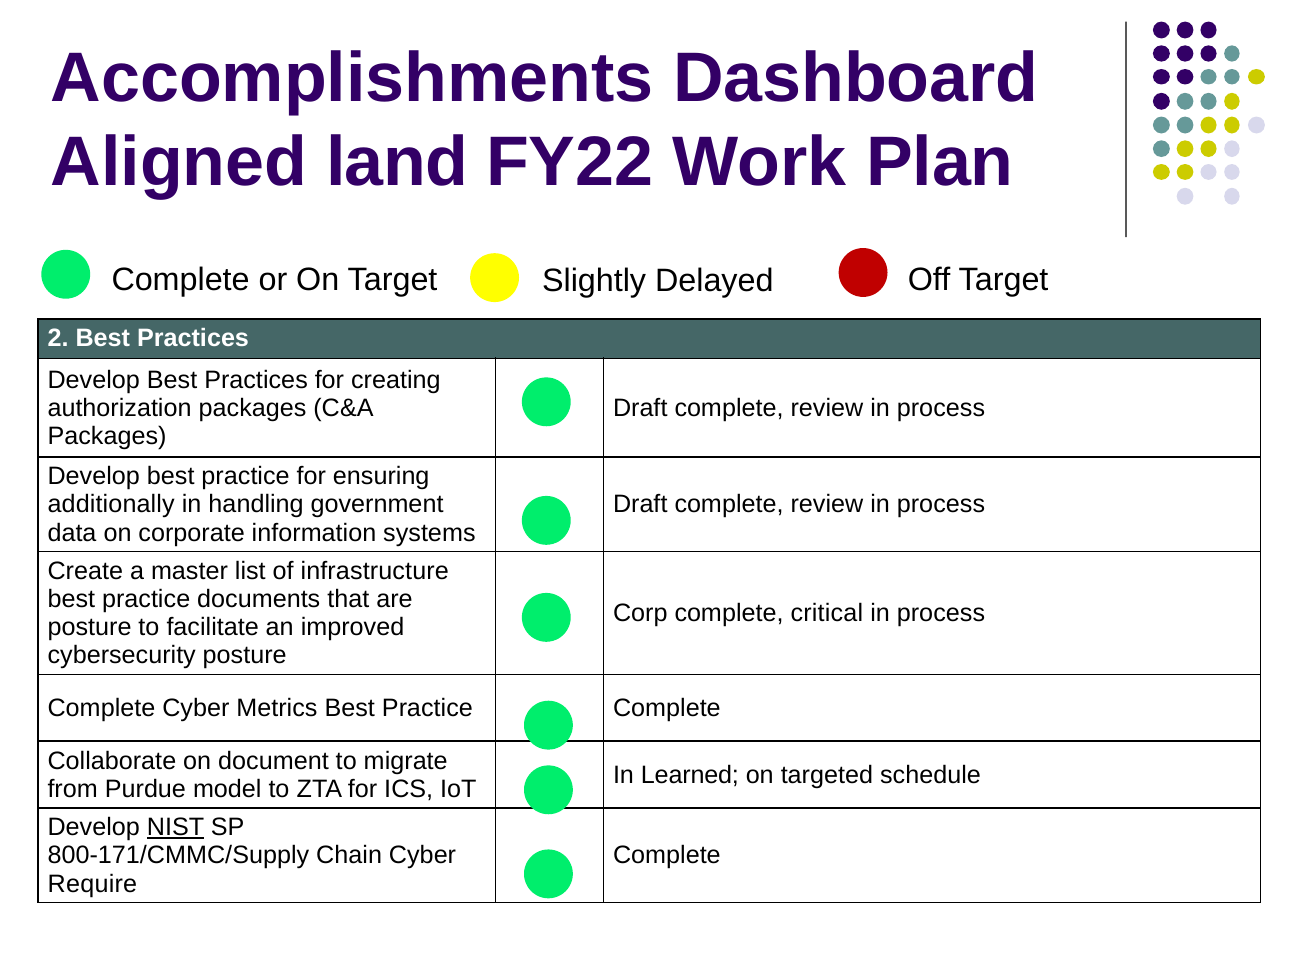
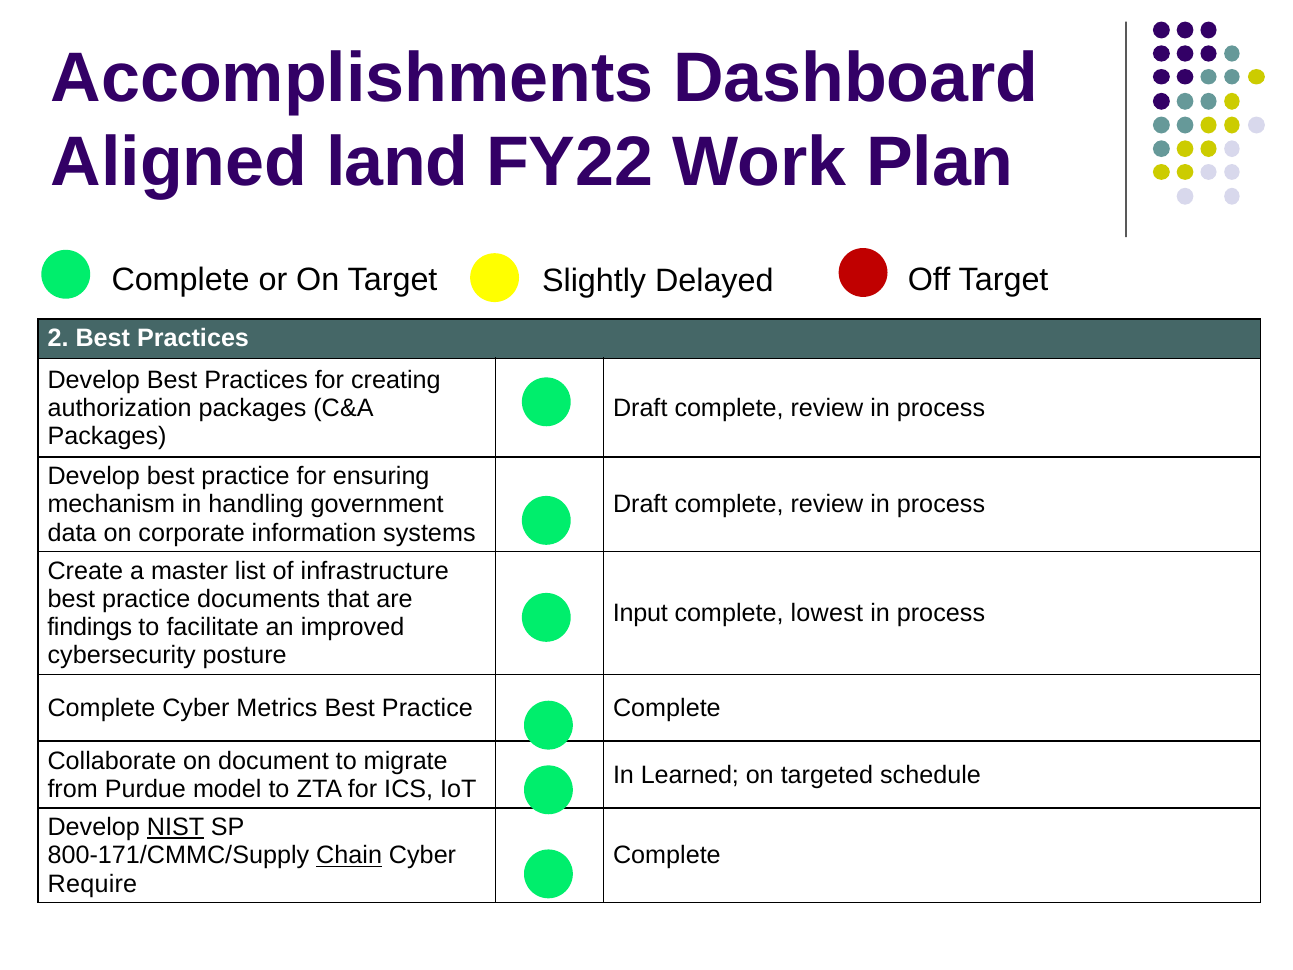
additionally: additionally -> mechanism
Corp: Corp -> Input
critical: critical -> lowest
posture at (90, 627): posture -> findings
Chain underline: none -> present
